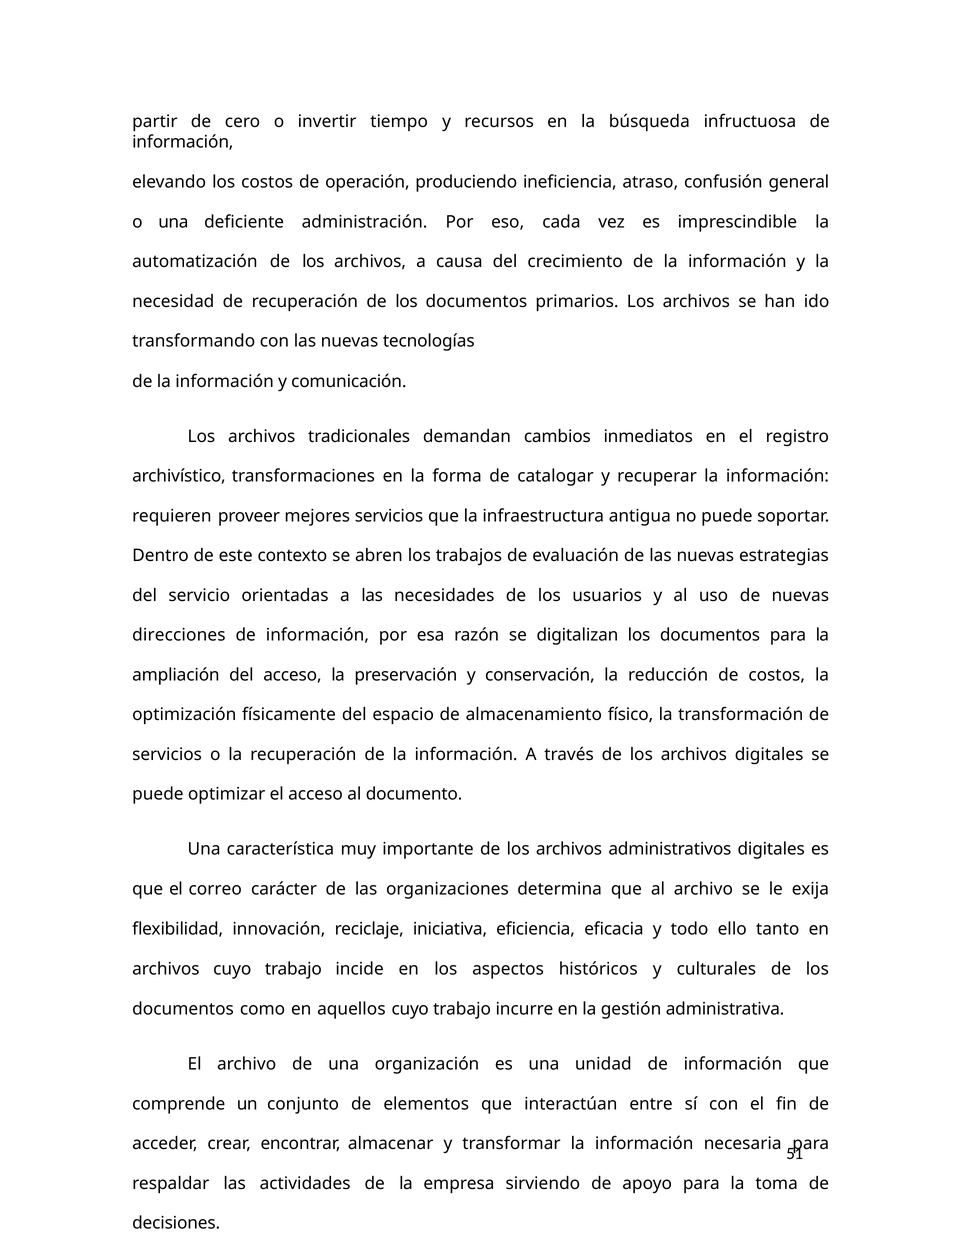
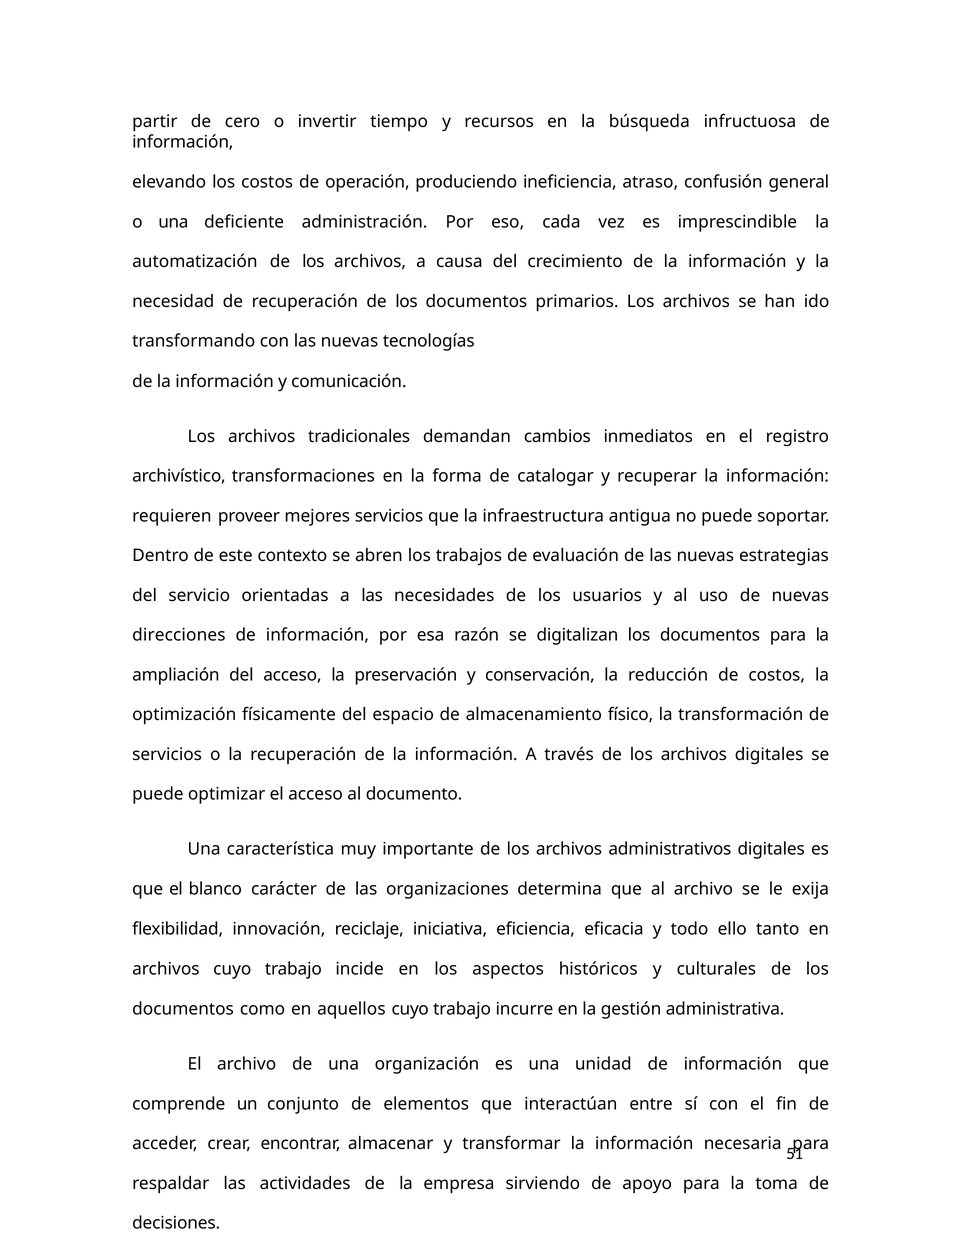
correo: correo -> blanco
